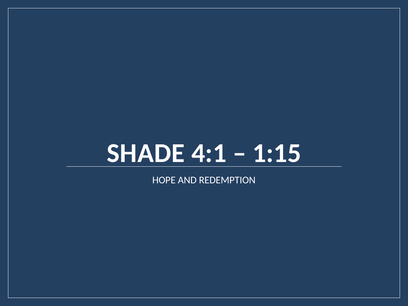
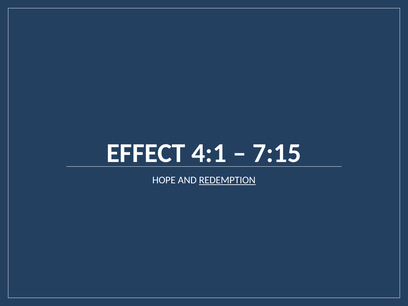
SHADE: SHADE -> EFFECT
1:15: 1:15 -> 7:15
REDEMPTION underline: none -> present
